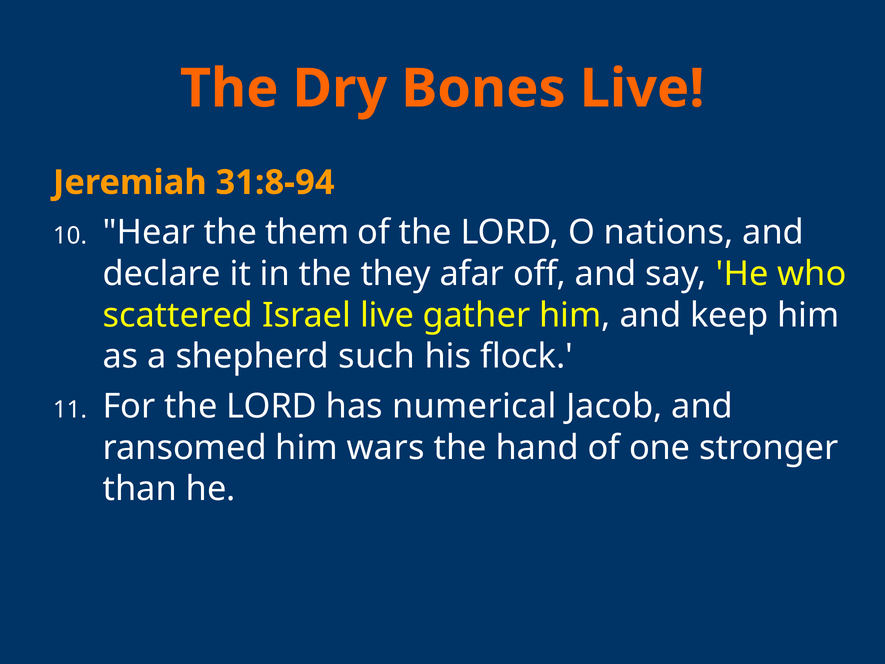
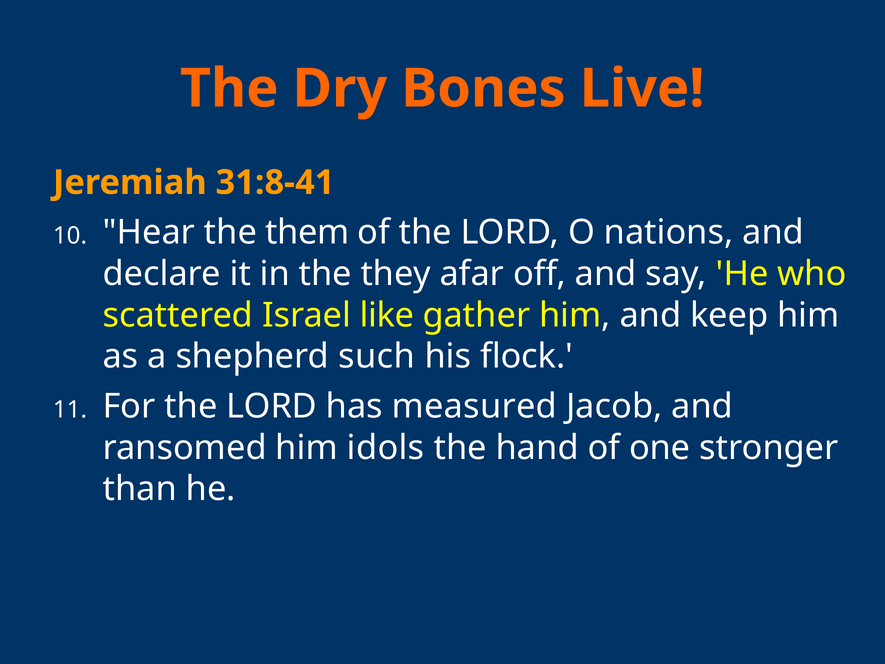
31:8-94: 31:8-94 -> 31:8-41
Israel live: live -> like
numerical: numerical -> measured
wars: wars -> idols
